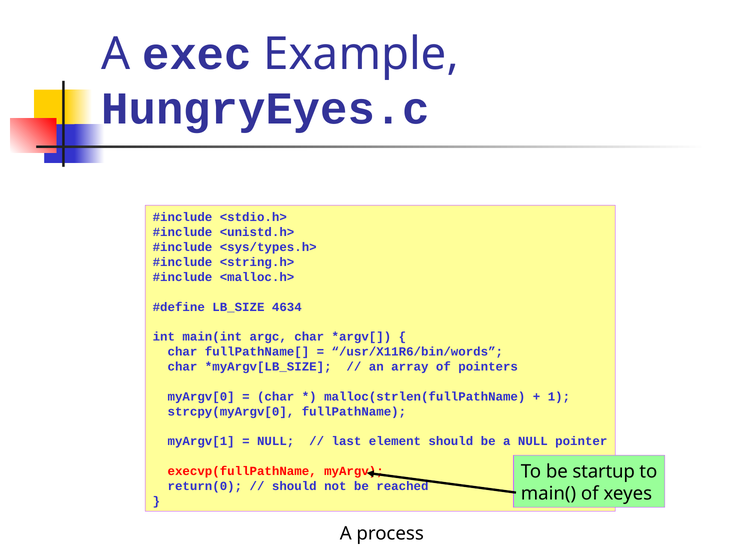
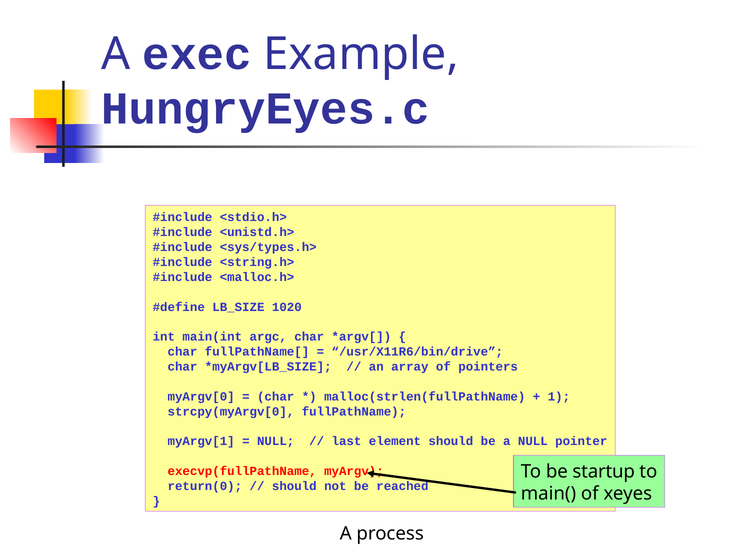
4634: 4634 -> 1020
/usr/X11R6/bin/words: /usr/X11R6/bin/words -> /usr/X11R6/bin/drive
